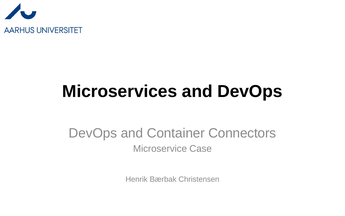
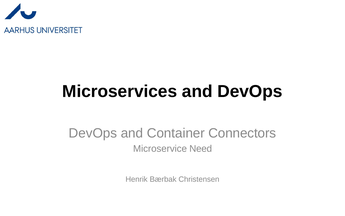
Case: Case -> Need
